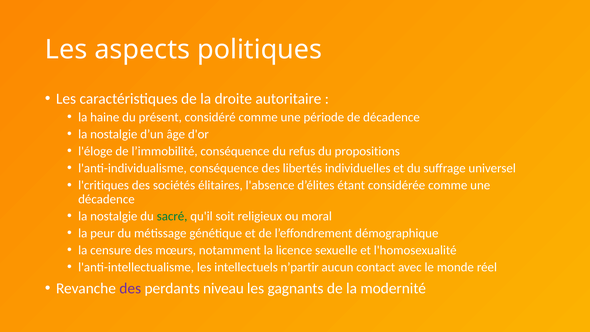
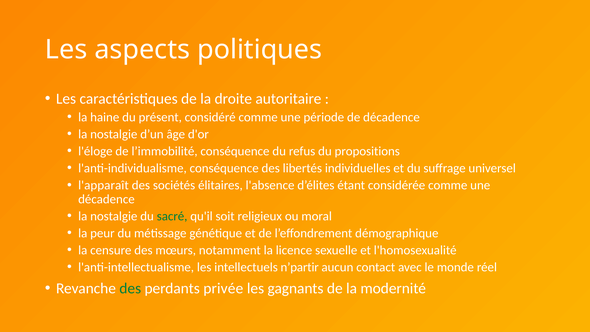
l'critiques: l'critiques -> l'apparaît
des at (130, 288) colour: purple -> green
niveau: niveau -> privée
